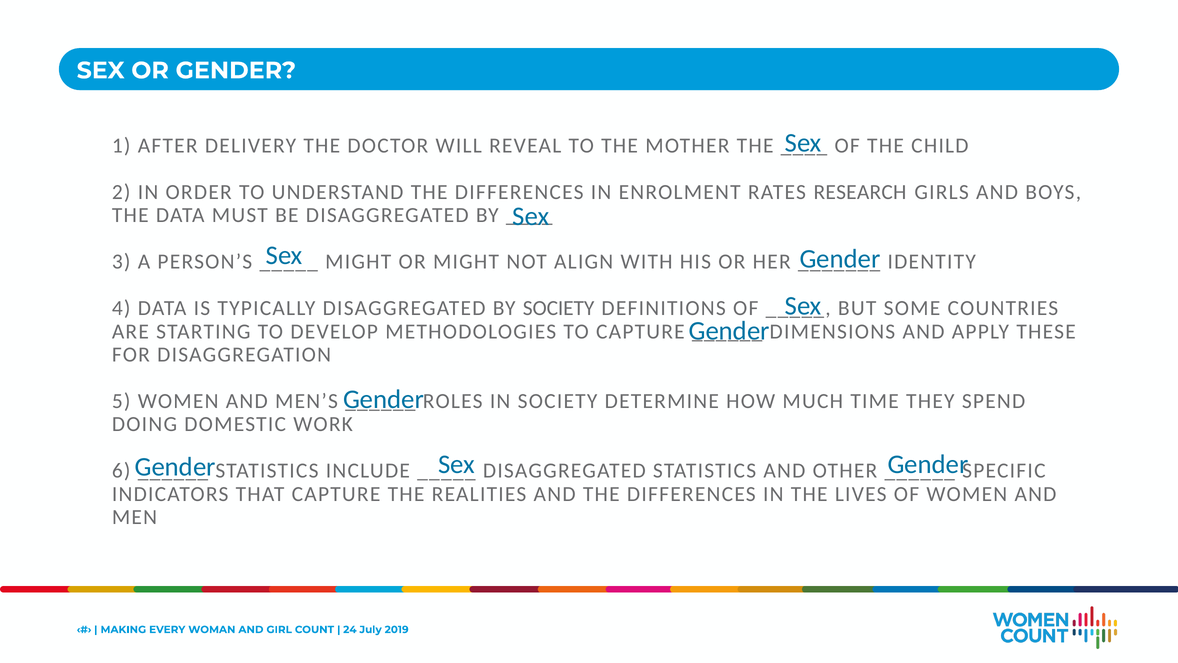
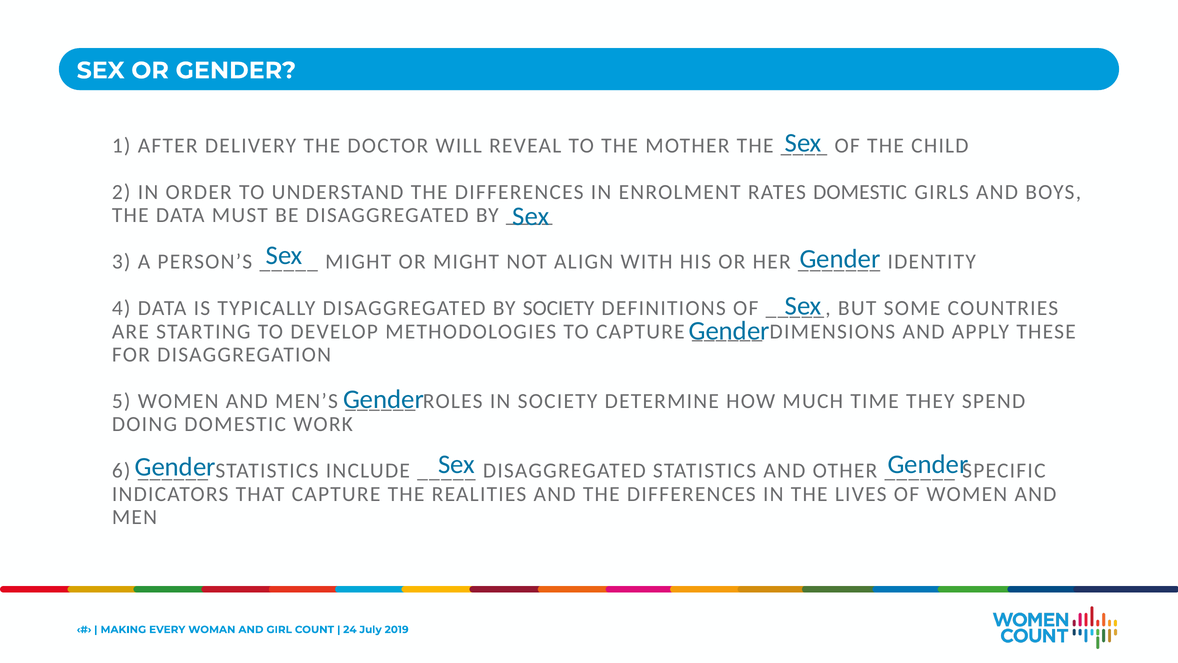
RATES RESEARCH: RESEARCH -> DOMESTIC
